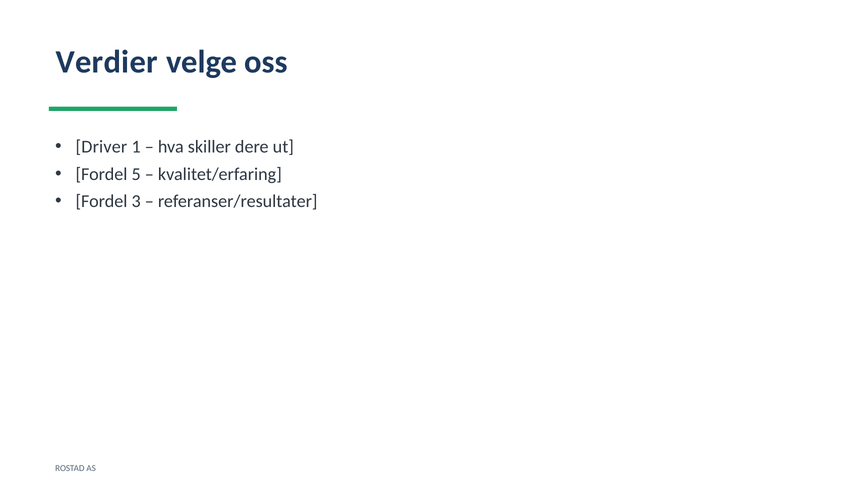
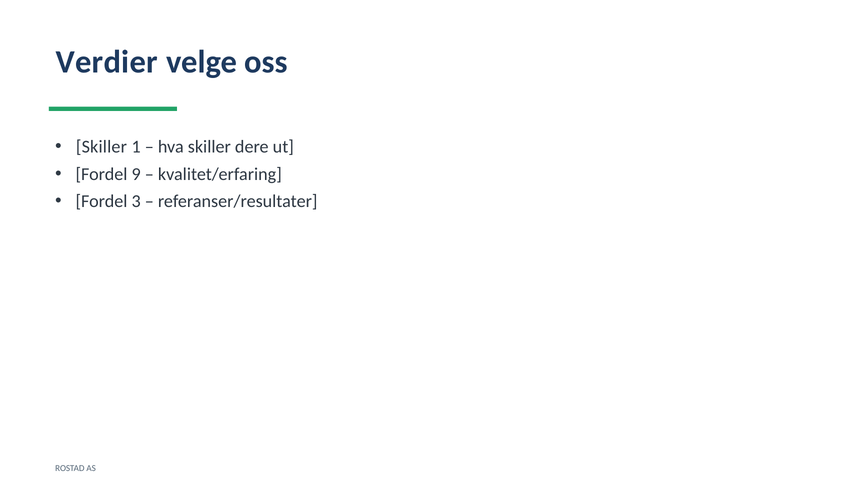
Driver at (101, 147): Driver -> Skiller
5: 5 -> 9
